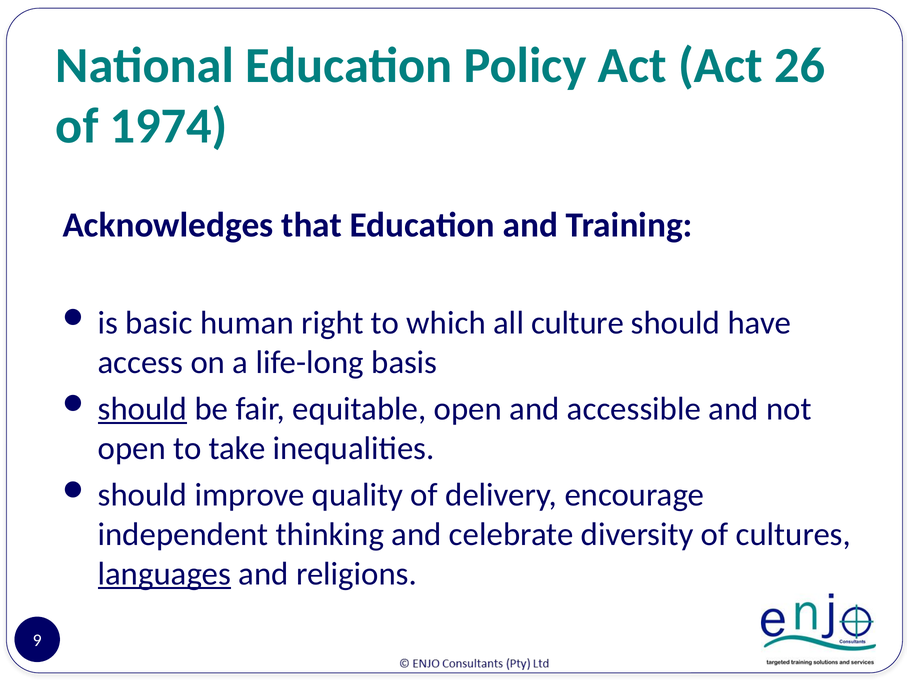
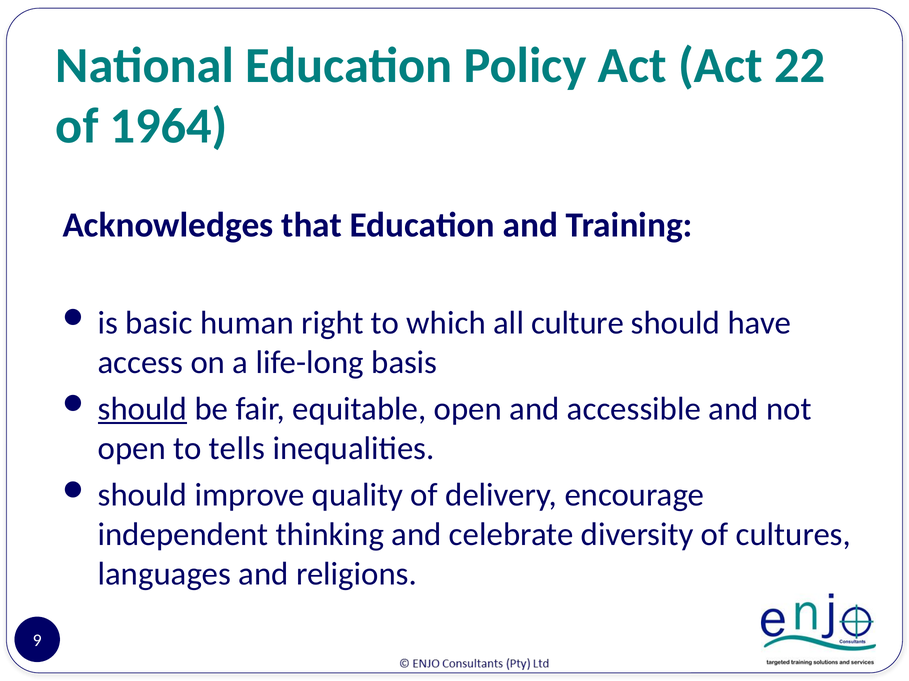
26: 26 -> 22
1974: 1974 -> 1964
take: take -> tells
languages underline: present -> none
